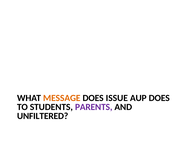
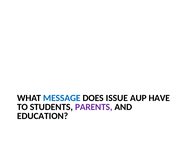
MESSAGE colour: orange -> blue
AUP DOES: DOES -> HAVE
UNFILTERED: UNFILTERED -> EDUCATION
